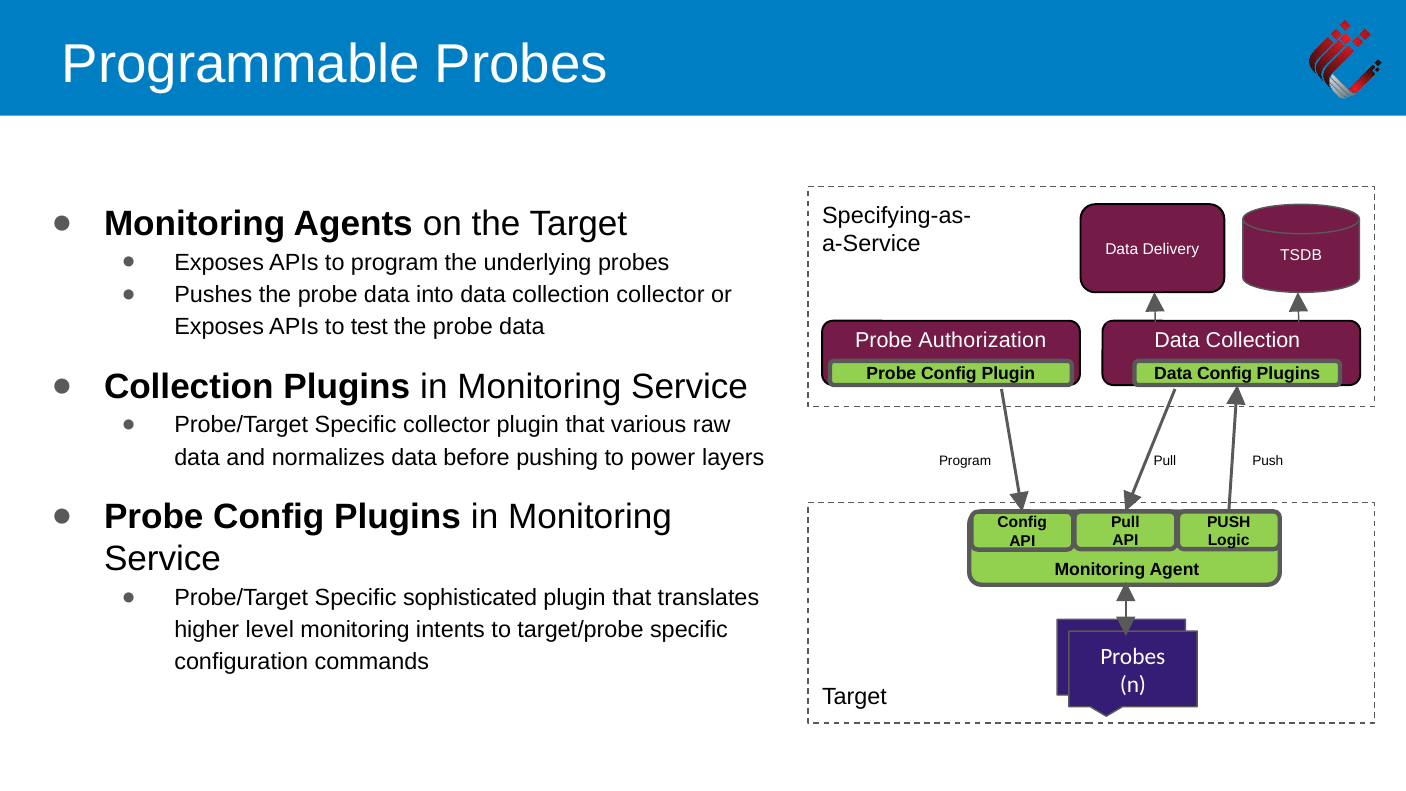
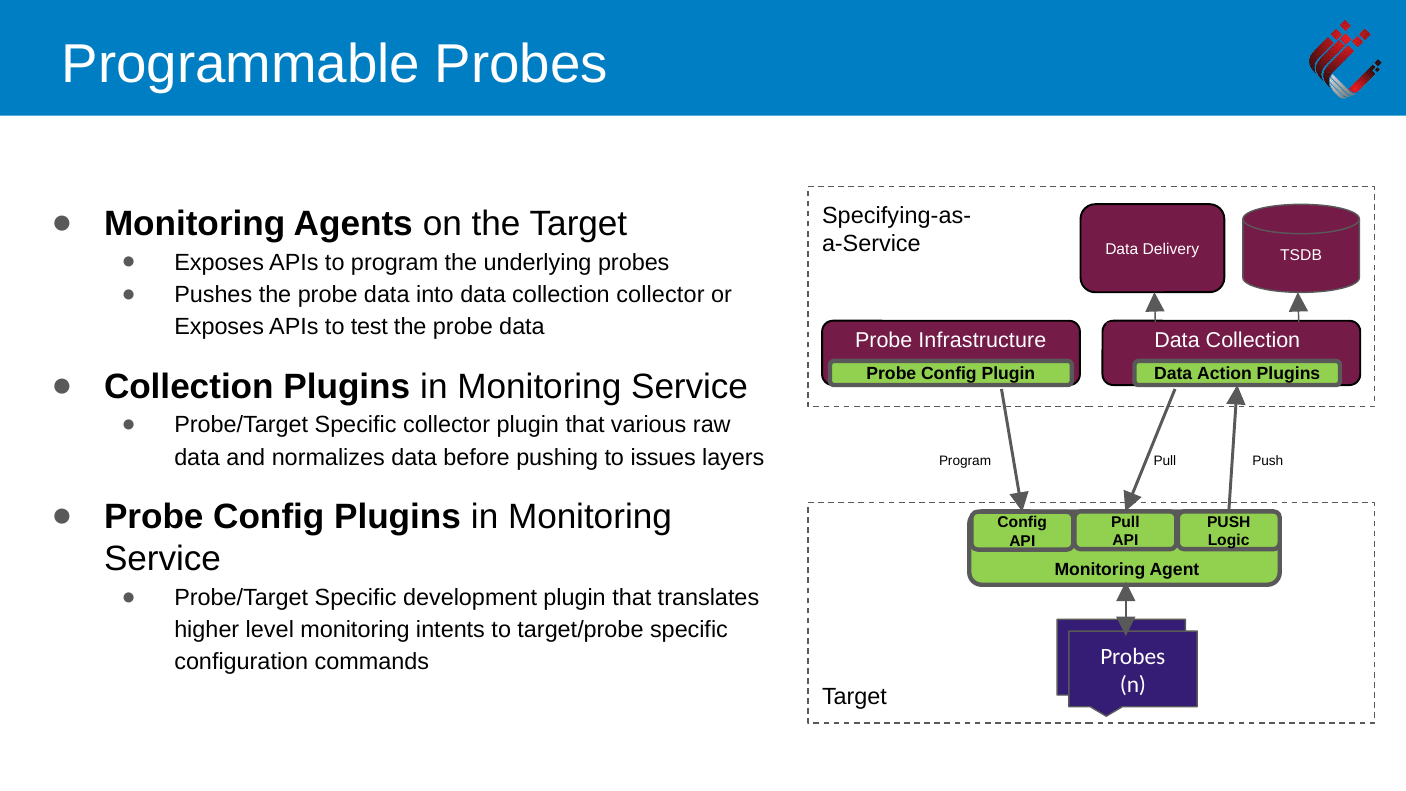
Authorization: Authorization -> Infrastructure
Data Config: Config -> Action
power: power -> issues
sophisticated: sophisticated -> development
